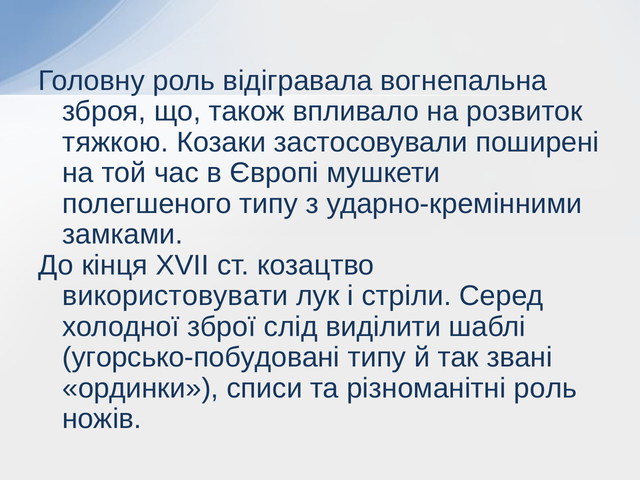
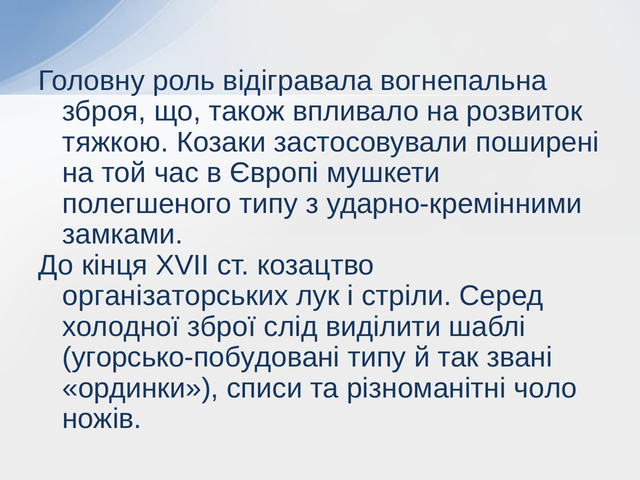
використовувати: використовувати -> організаторських
різноманітні роль: роль -> чоло
